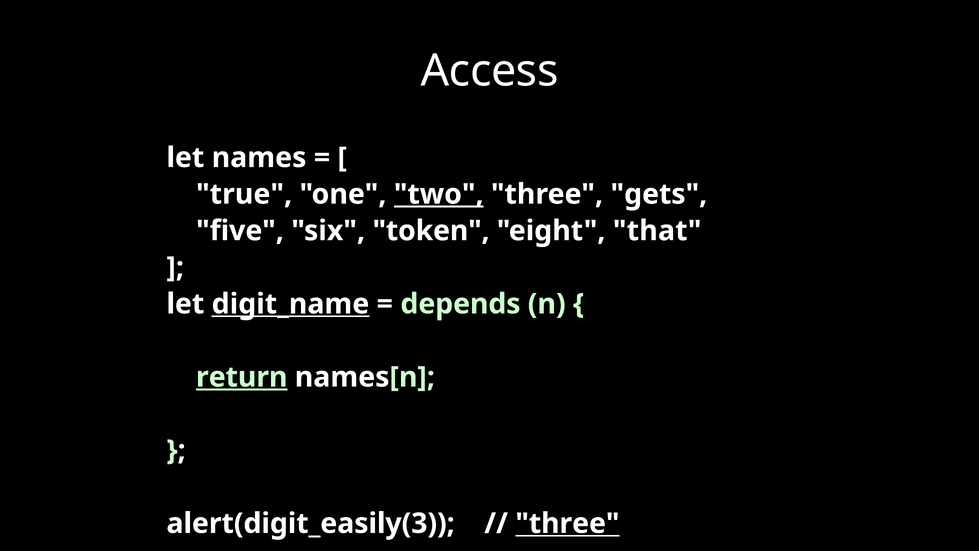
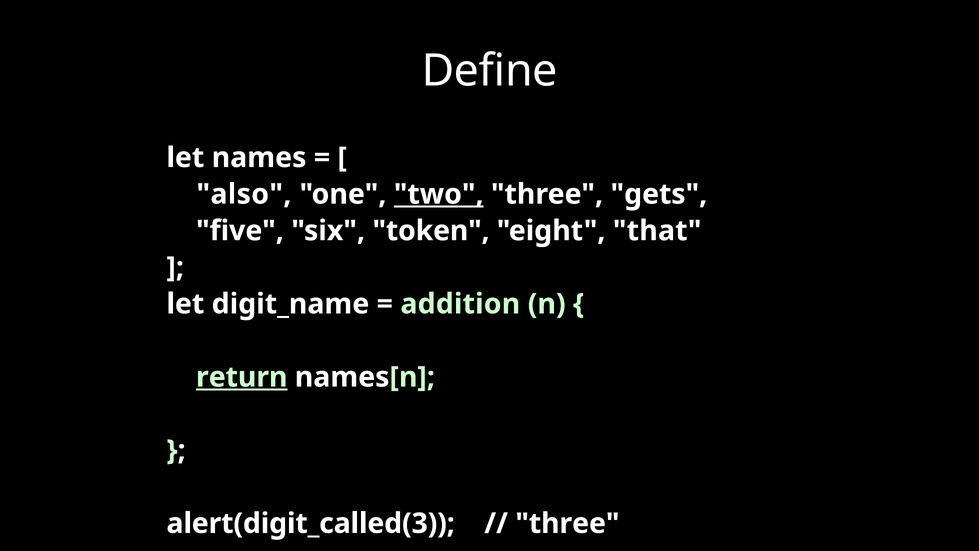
Access: Access -> Define
true: true -> also
digit_name underline: present -> none
depends: depends -> addition
alert(digit_easily(3: alert(digit_easily(3 -> alert(digit_called(3
three at (567, 523) underline: present -> none
